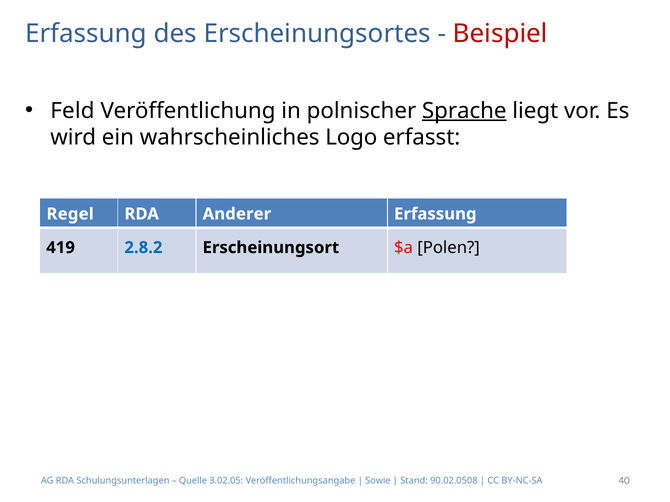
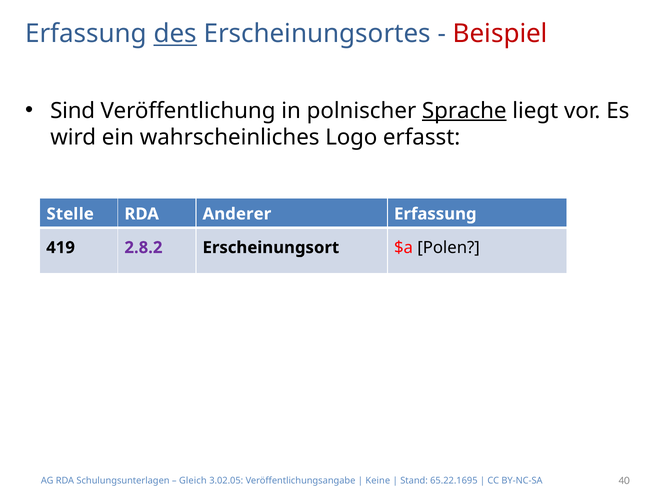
des underline: none -> present
Feld: Feld -> Sind
Regel: Regel -> Stelle
2.8.2 colour: blue -> purple
Quelle: Quelle -> Gleich
Sowie: Sowie -> Keine
90.02.0508: 90.02.0508 -> 65.22.1695
